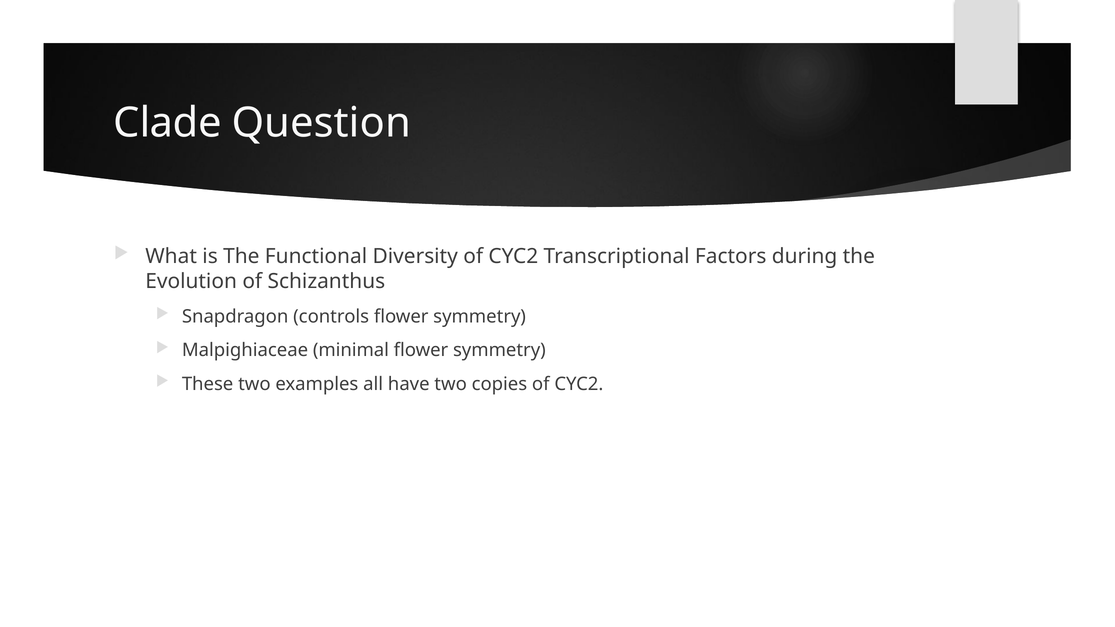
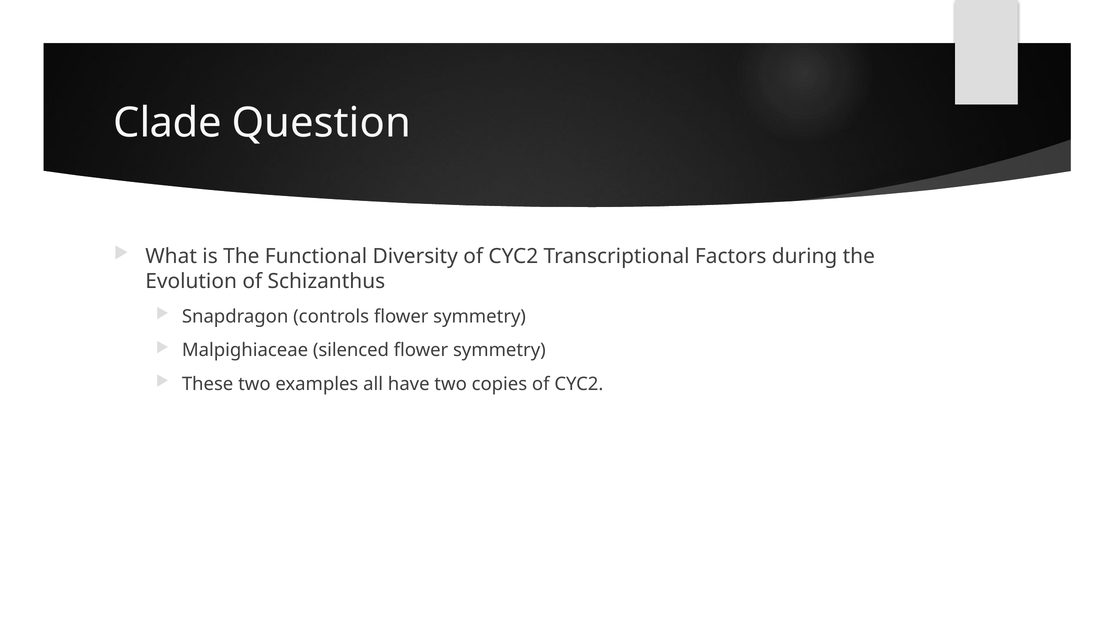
minimal: minimal -> silenced
